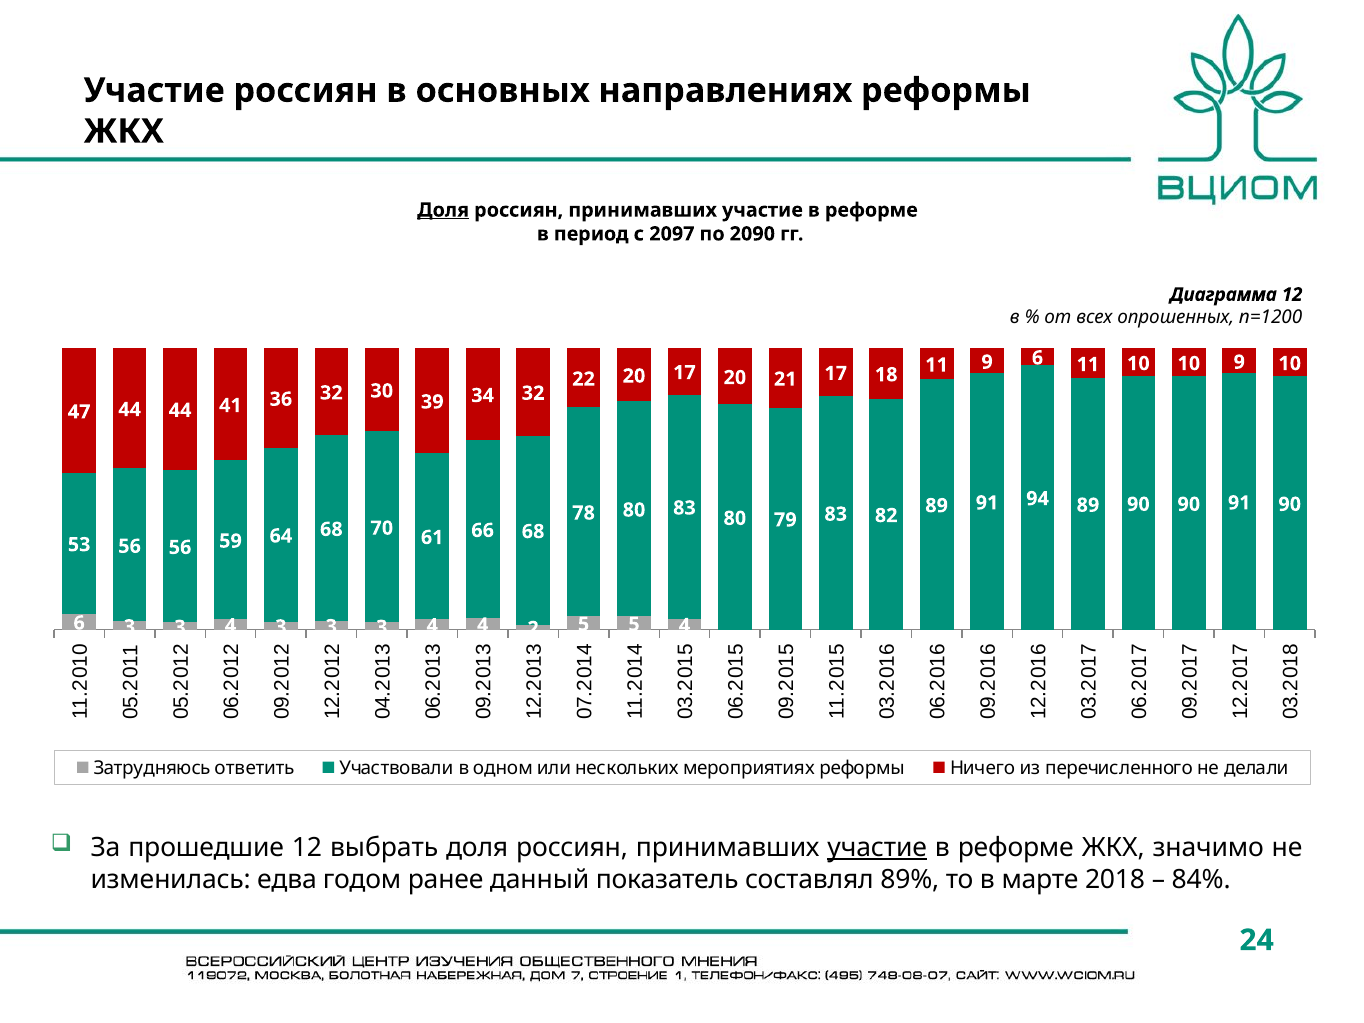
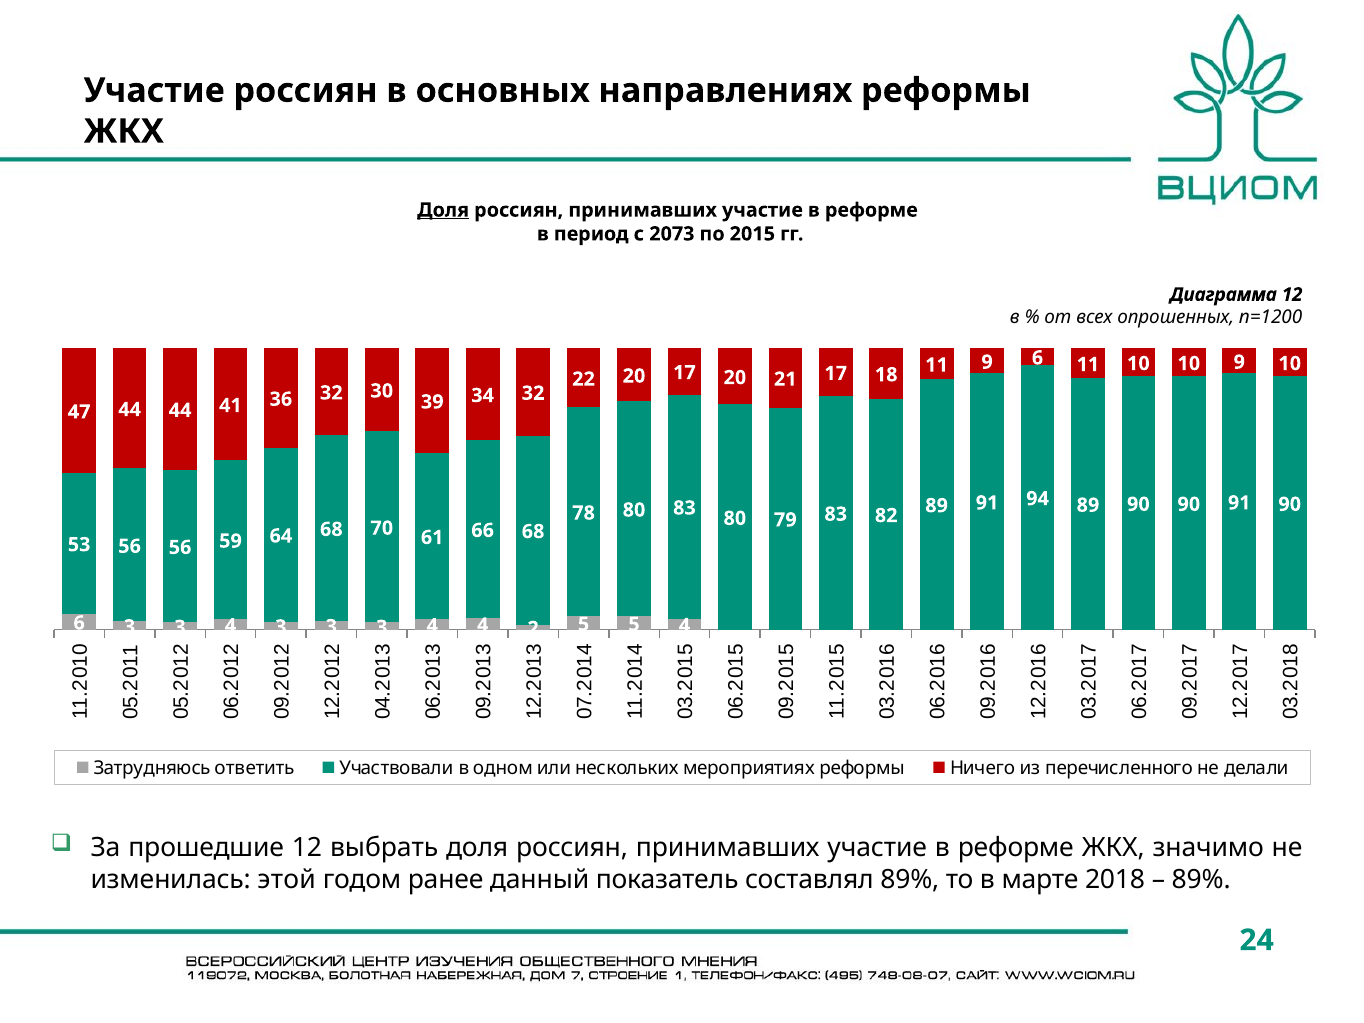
2097: 2097 -> 2073
2090: 2090 -> 2015
участие at (877, 847) underline: present -> none
едва: едва -> этой
84% at (1201, 879): 84% -> 89%
